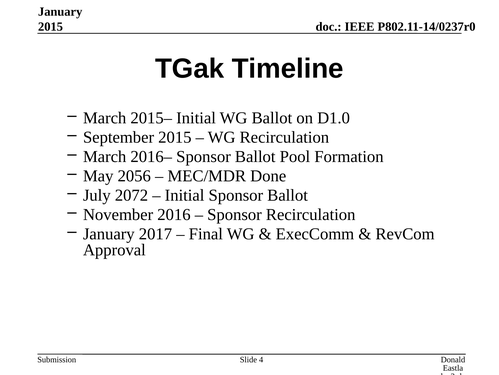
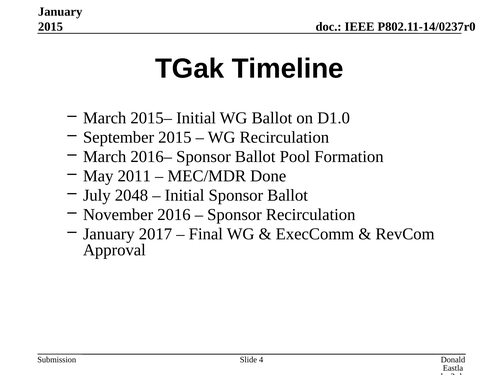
2056: 2056 -> 2011
2072: 2072 -> 2048
